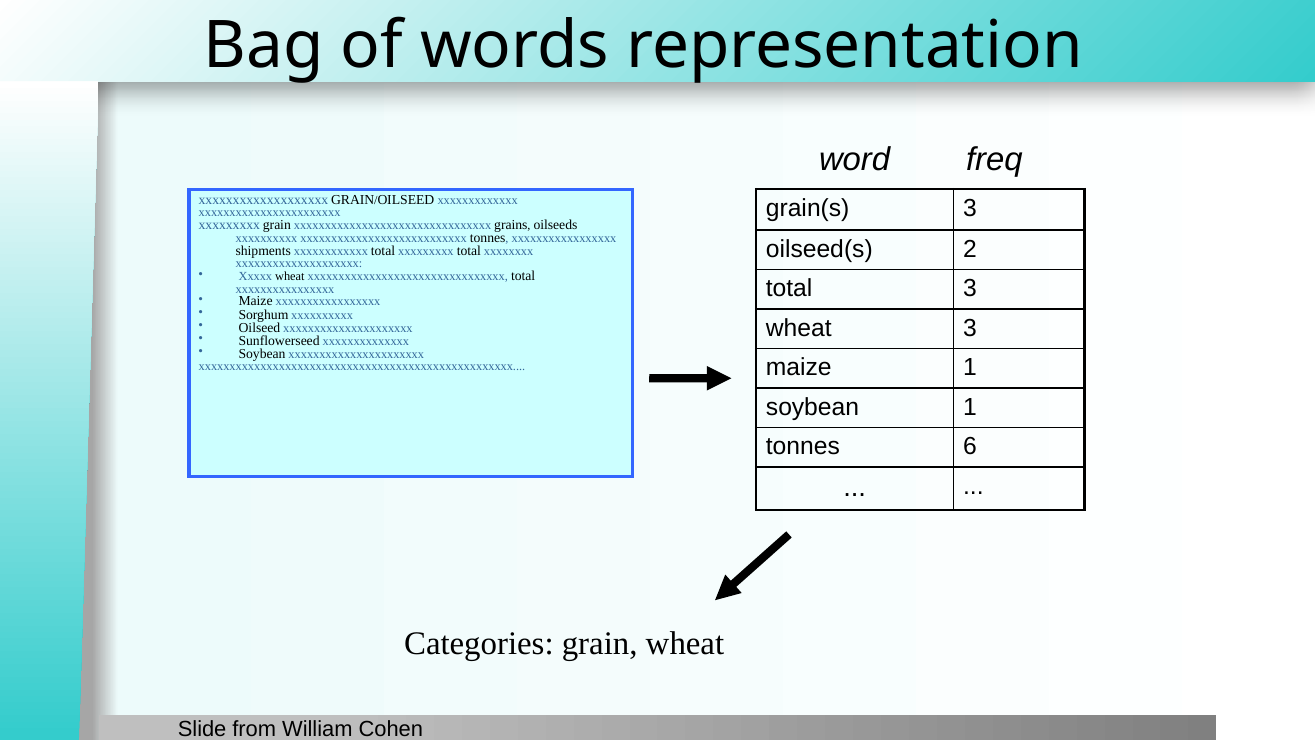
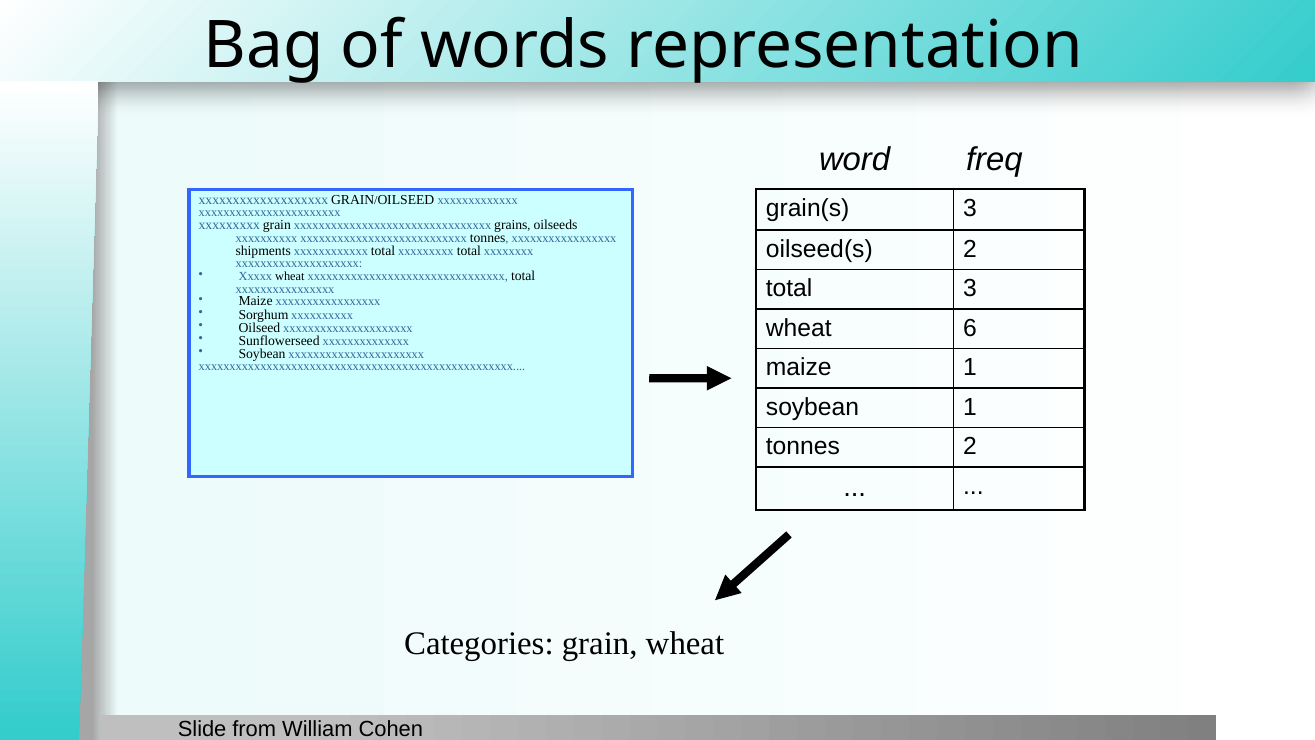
wheat 3: 3 -> 6
tonnes 6: 6 -> 2
